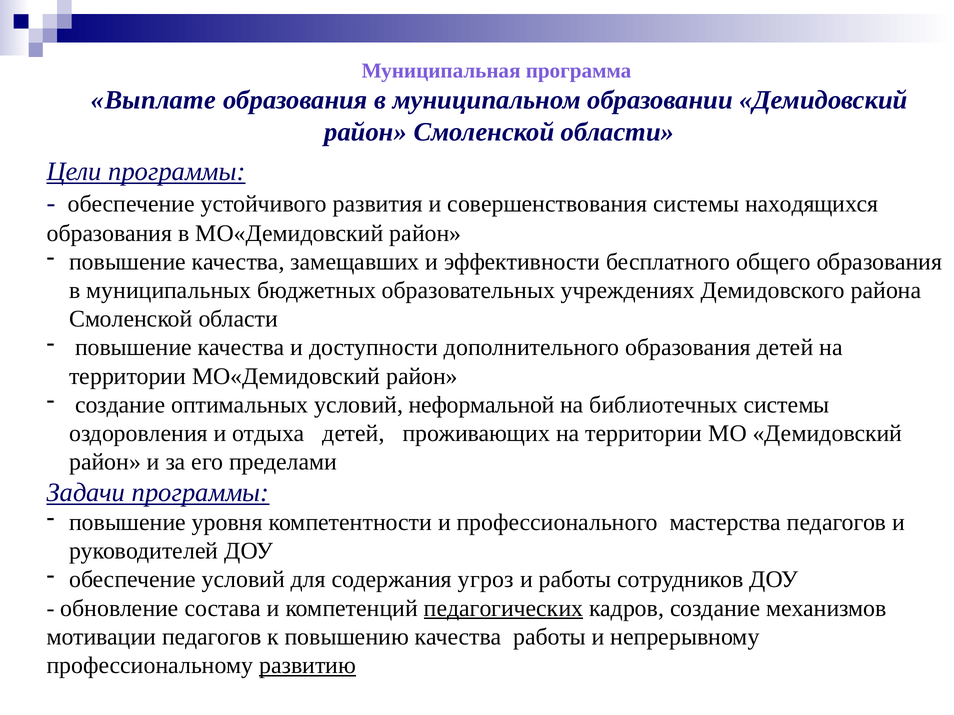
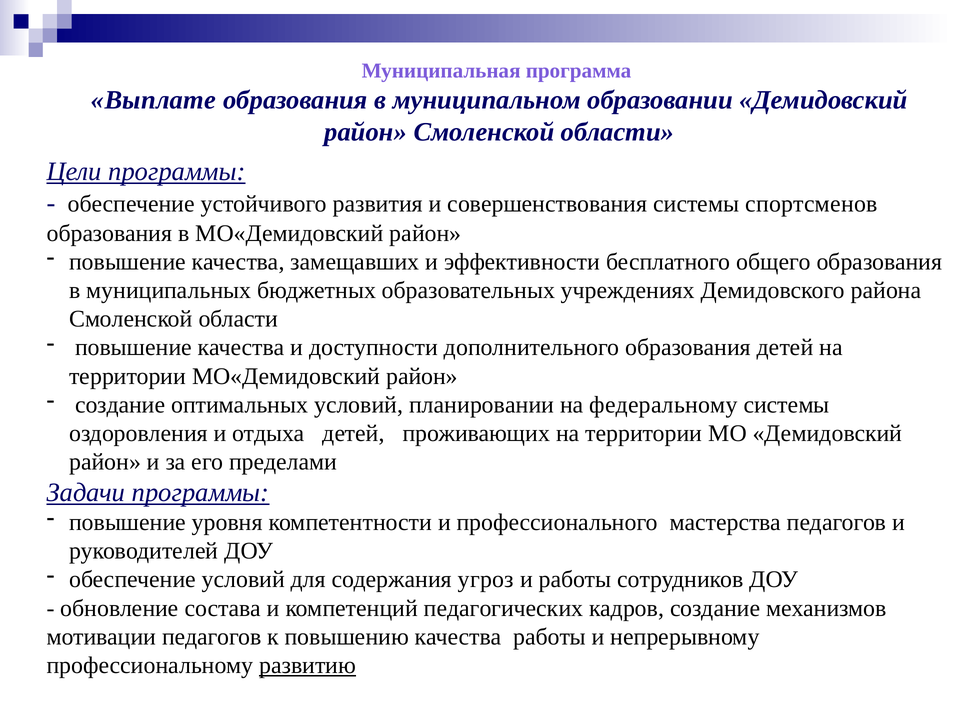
находящихся: находящихся -> спортсменов
неформальной: неформальной -> планировании
библиотечных: библиотечных -> федеральному
педагогических underline: present -> none
